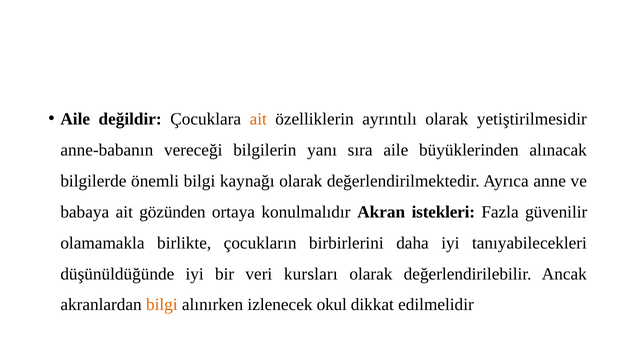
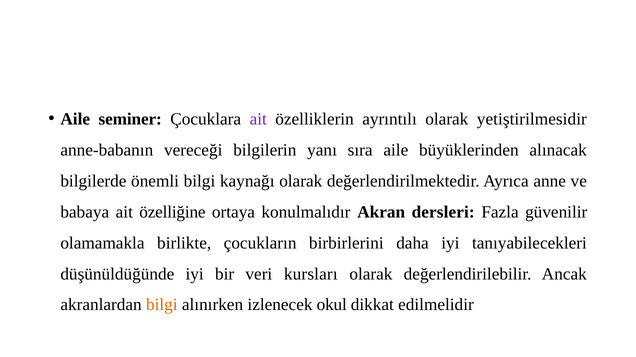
değildir: değildir -> seminer
ait at (258, 119) colour: orange -> purple
gözünden: gözünden -> özelliğine
istekleri: istekleri -> dersleri
